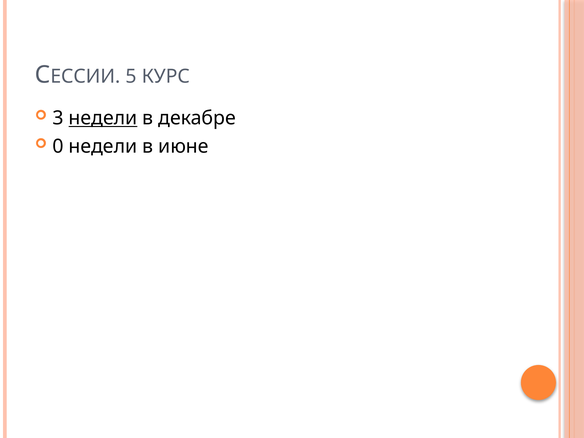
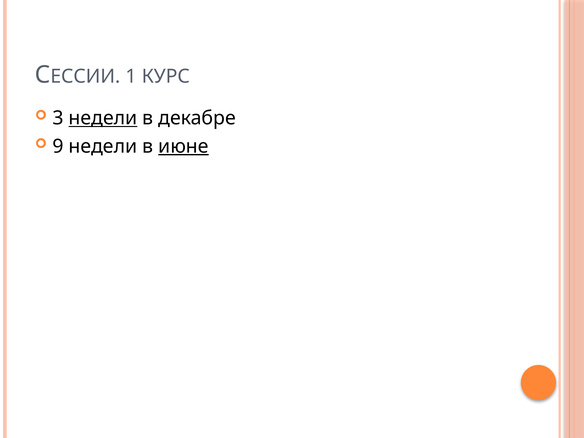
5: 5 -> 1
0: 0 -> 9
июне underline: none -> present
